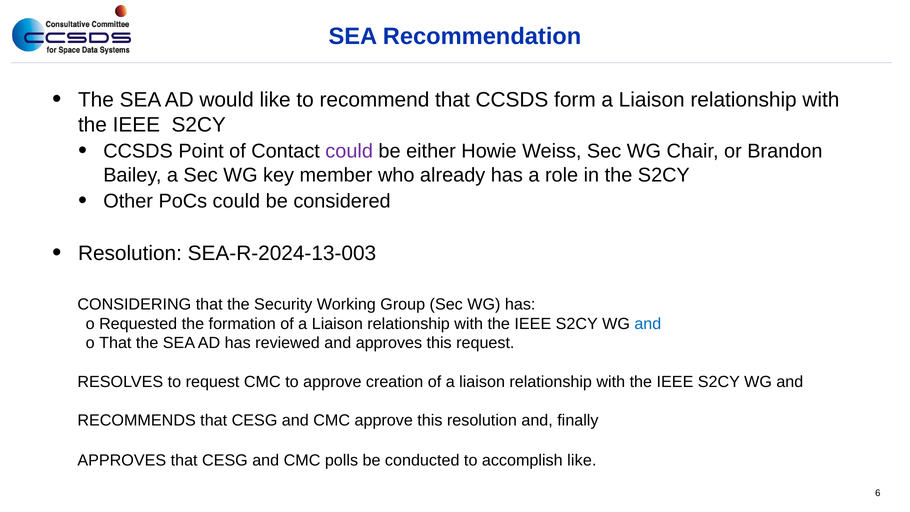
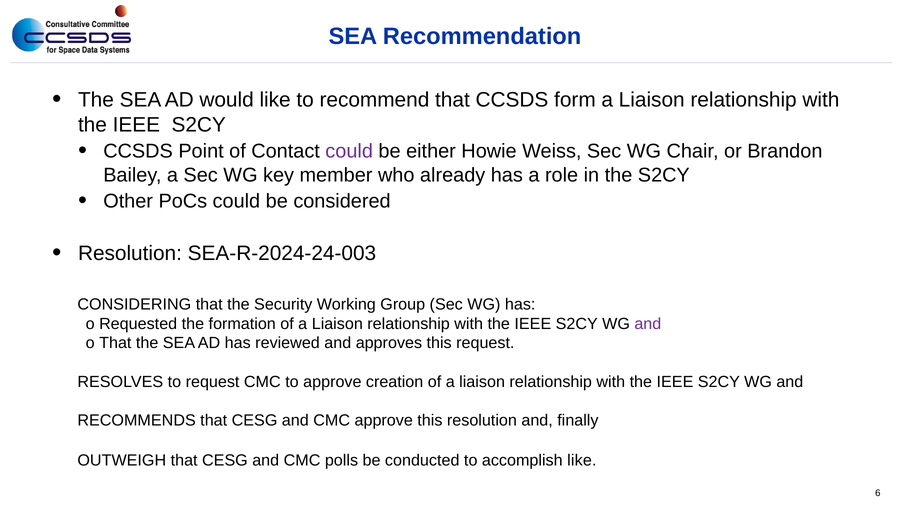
SEA-R-2024-13-003: SEA-R-2024-13-003 -> SEA-R-2024-24-003
and at (648, 324) colour: blue -> purple
APPROVES at (122, 460): APPROVES -> OUTWEIGH
